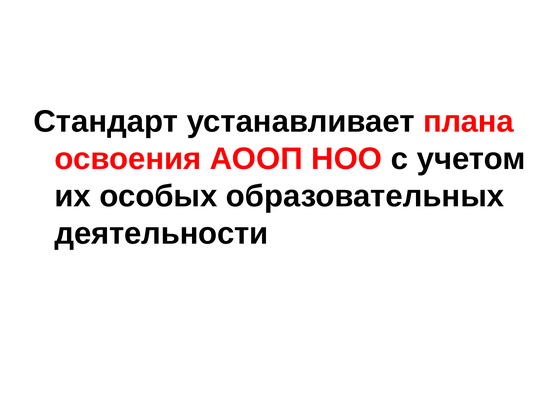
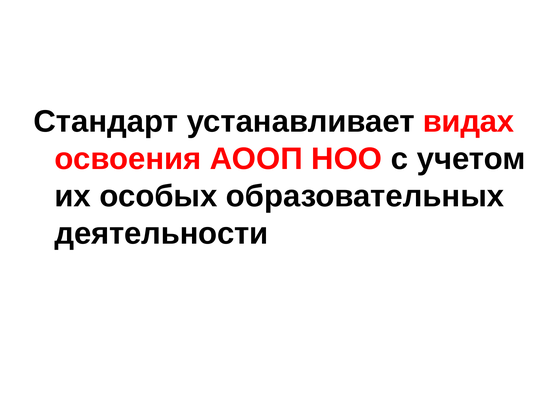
плана: плана -> видах
